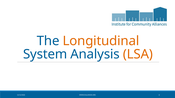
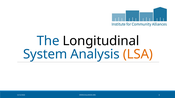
Longitudinal colour: orange -> black
